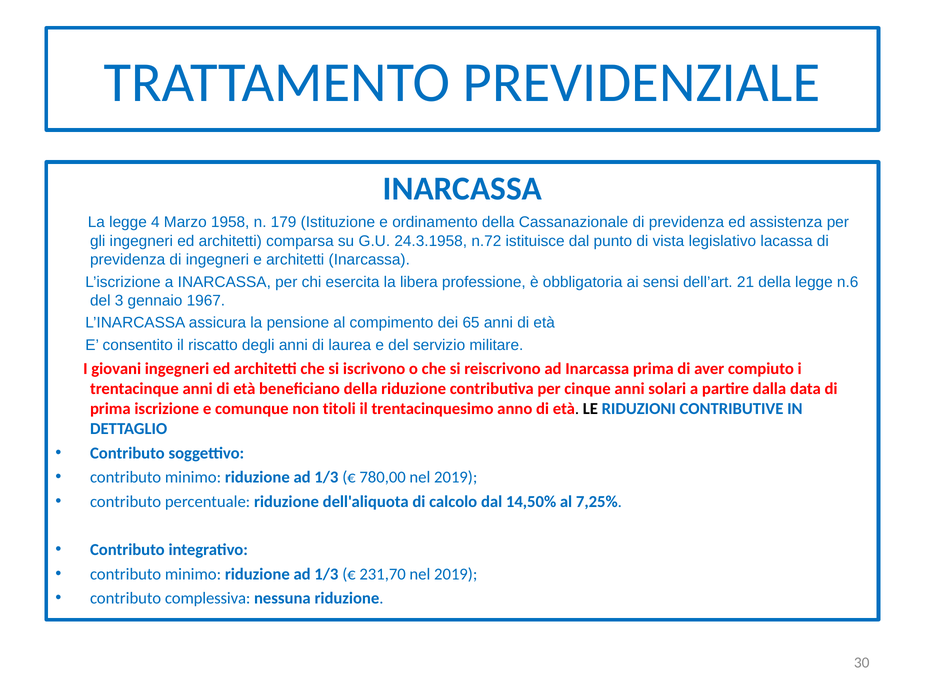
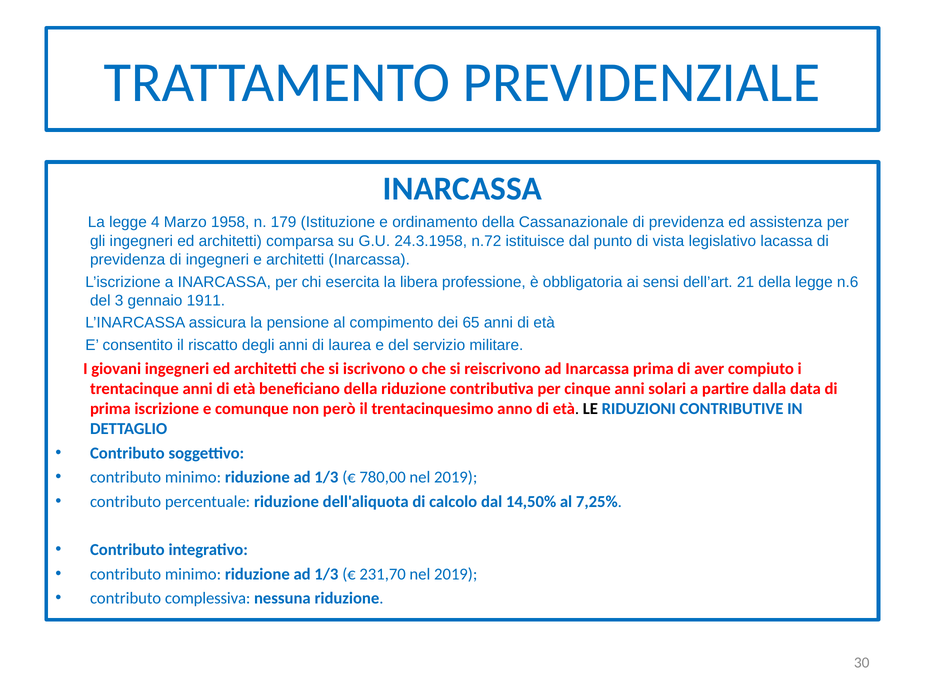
1967: 1967 -> 1911
titoli: titoli -> però
